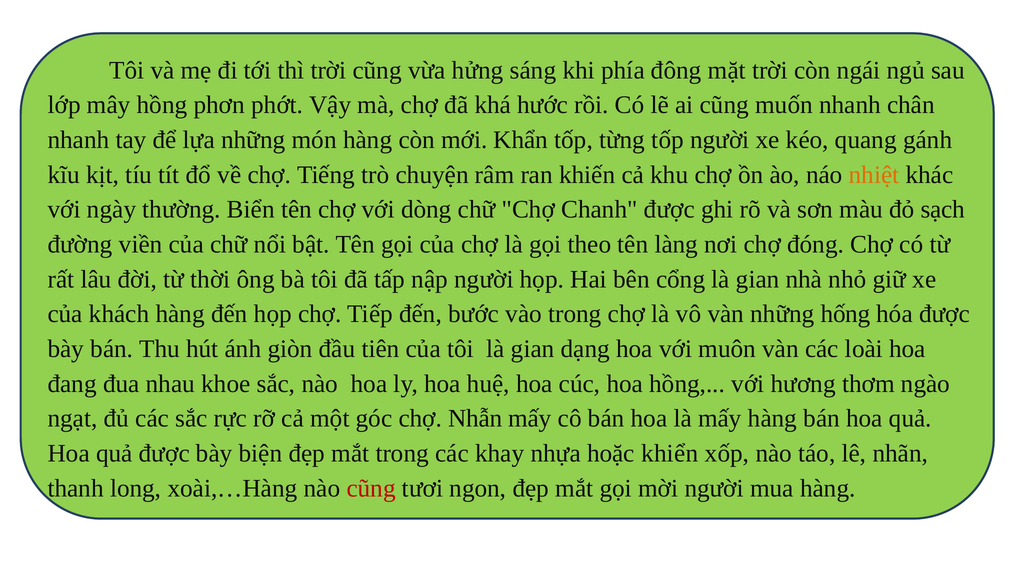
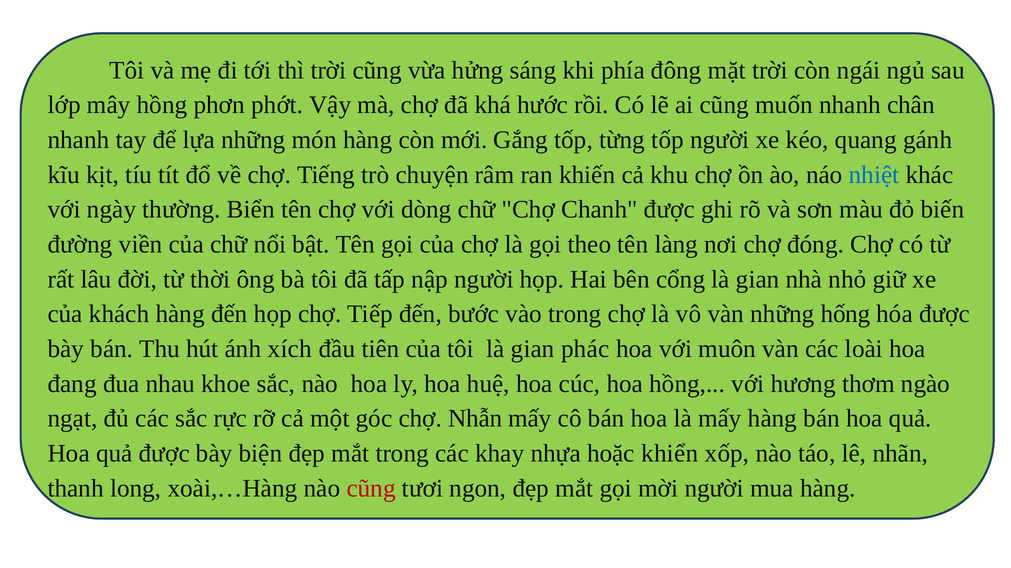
Khẩn: Khẩn -> Gắng
nhiệt colour: orange -> blue
sạch: sạch -> biến
giòn: giòn -> xích
dạng: dạng -> phác
